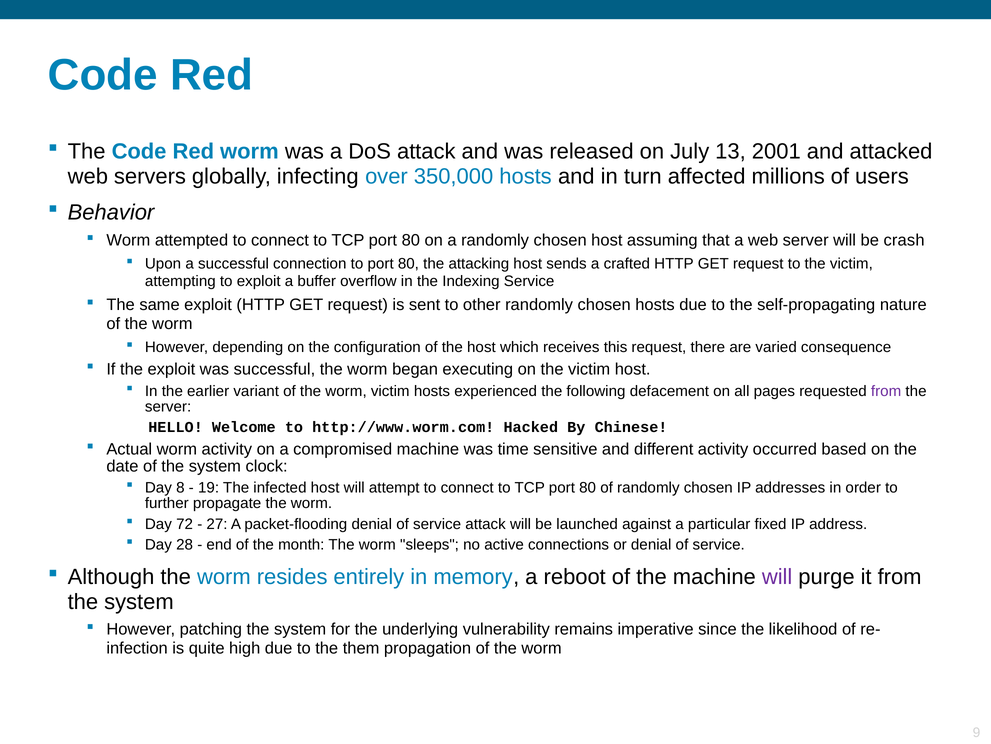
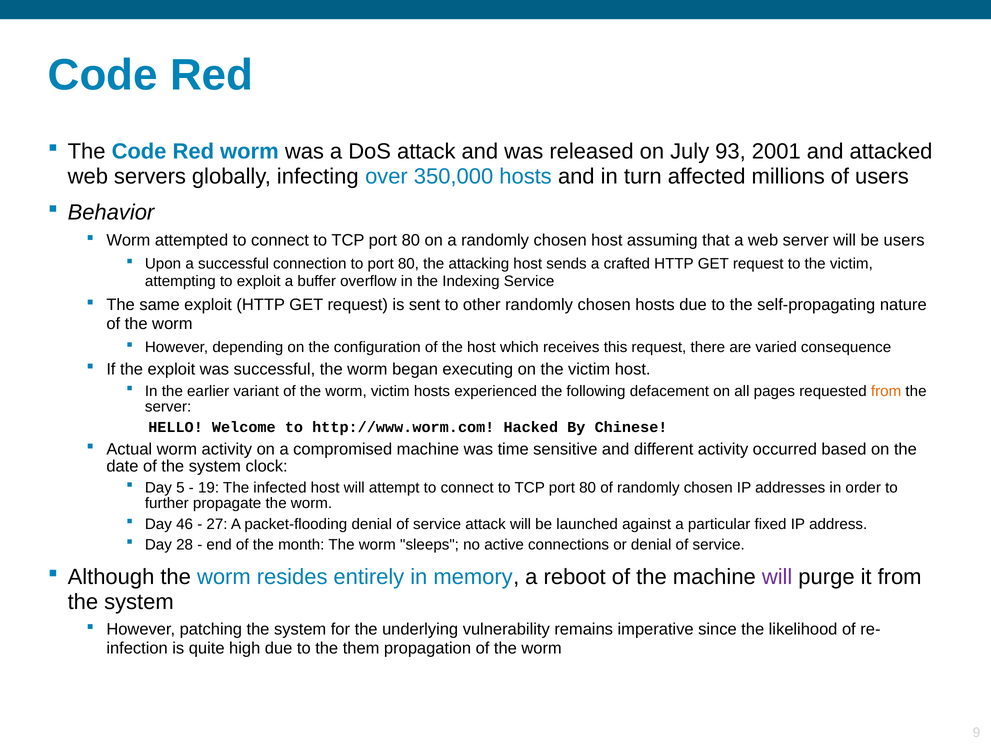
13: 13 -> 93
be crash: crash -> users
from at (886, 391) colour: purple -> orange
8: 8 -> 5
72: 72 -> 46
